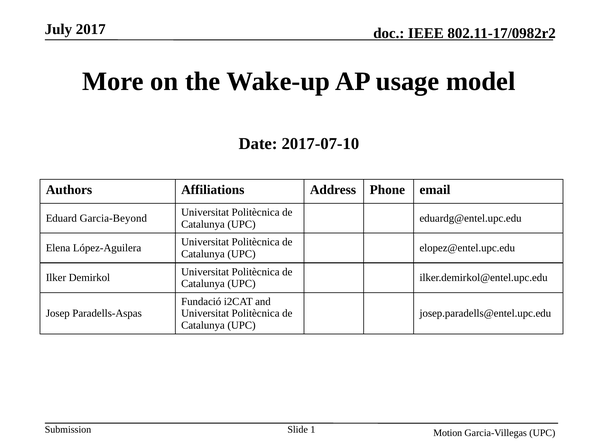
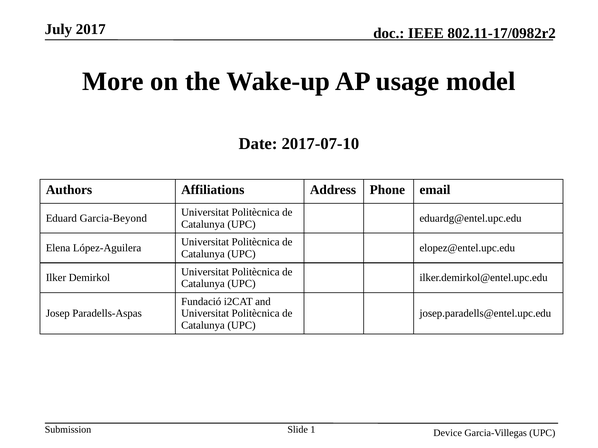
Motion: Motion -> Device
